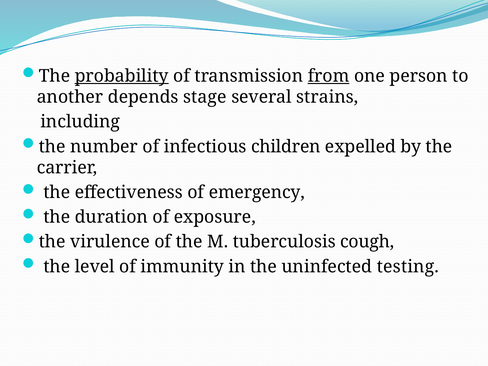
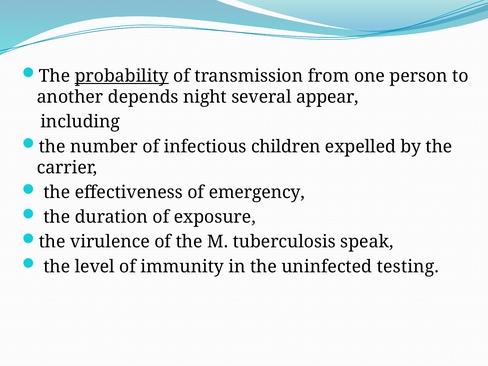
from underline: present -> none
stage: stage -> night
strains: strains -> appear
cough: cough -> speak
